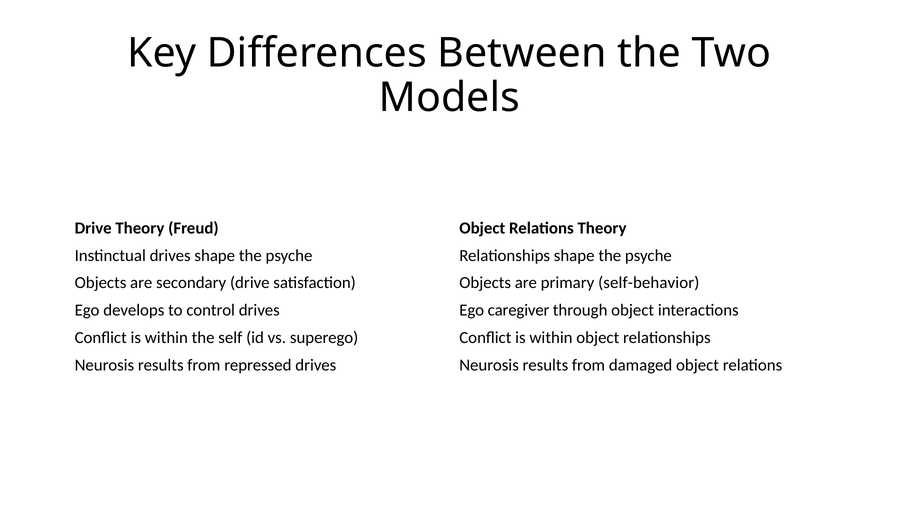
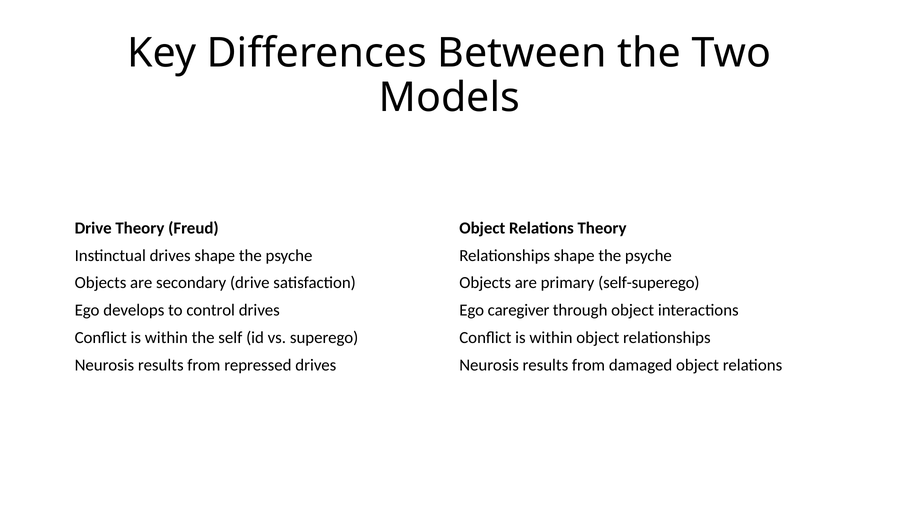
self-behavior: self-behavior -> self-superego
